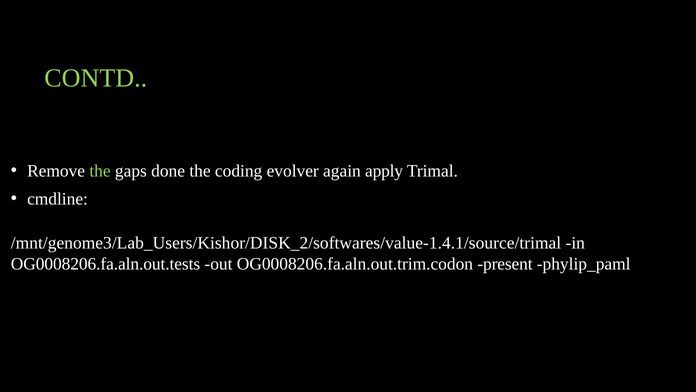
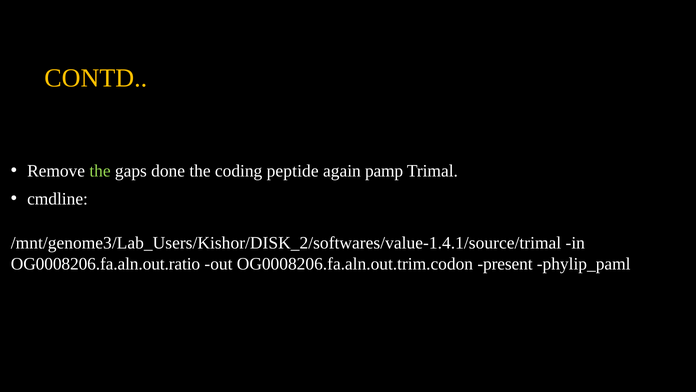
CONTD colour: light green -> yellow
evolver: evolver -> peptide
apply: apply -> pamp
OG0008206.fa.aln.out.tests: OG0008206.fa.aln.out.tests -> OG0008206.fa.aln.out.ratio
